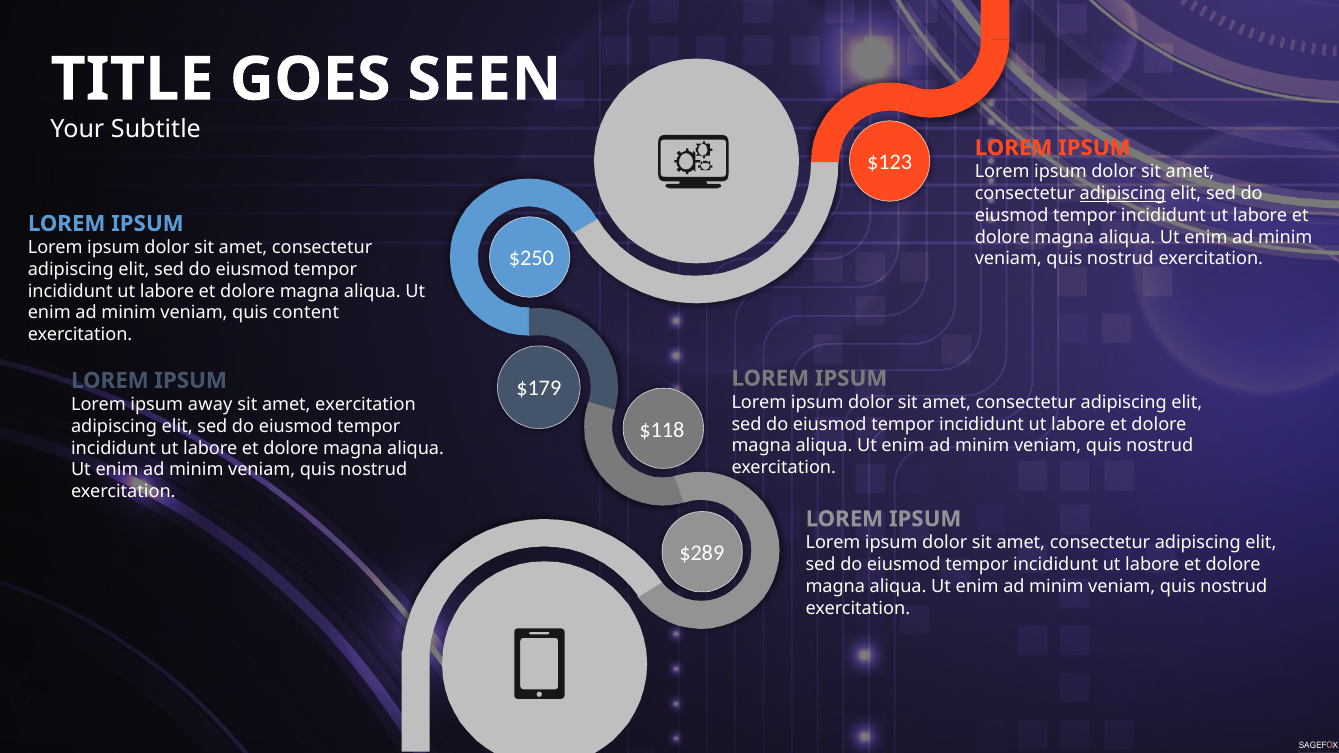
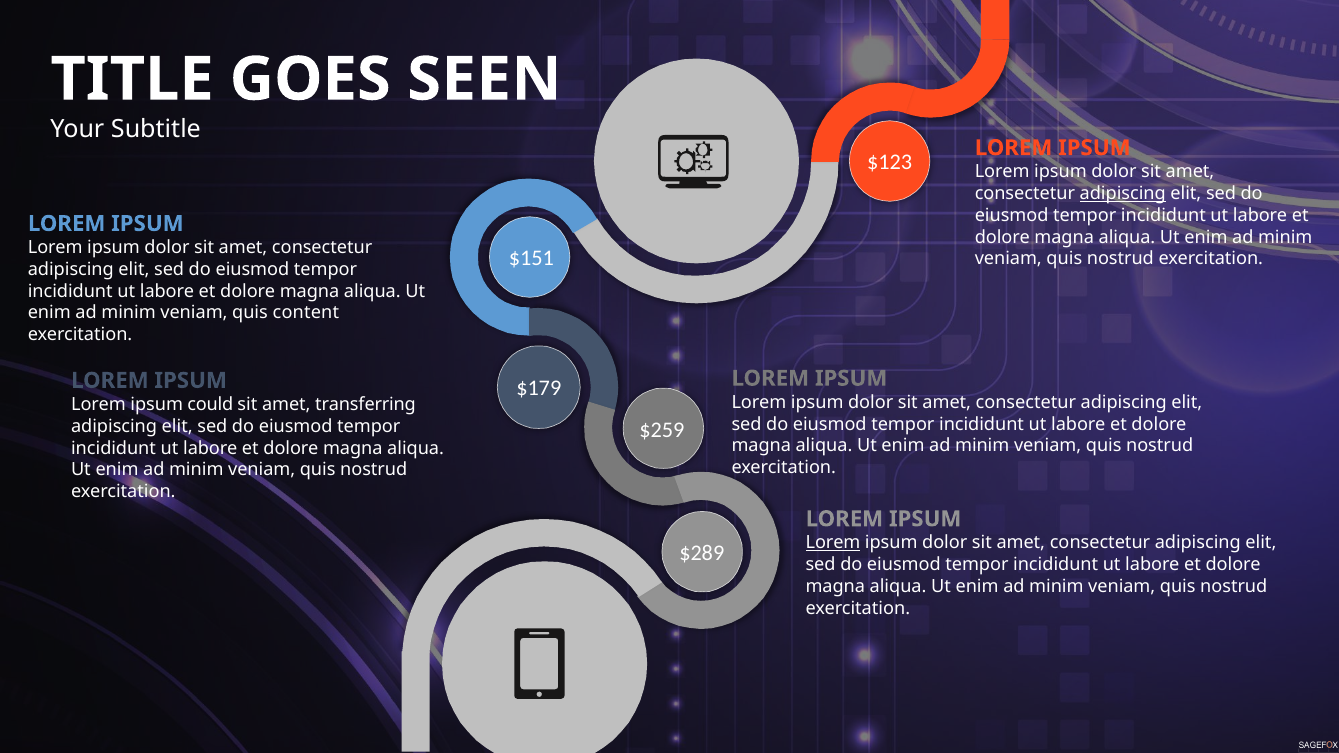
$250: $250 -> $151
away: away -> could
amet exercitation: exercitation -> transferring
$118: $118 -> $259
Lorem at (833, 543) underline: none -> present
